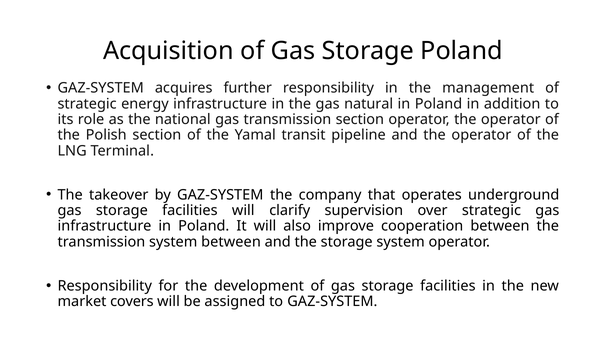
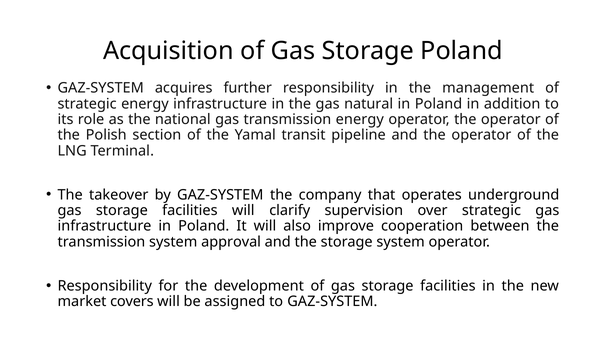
transmission section: section -> energy
system between: between -> approval
